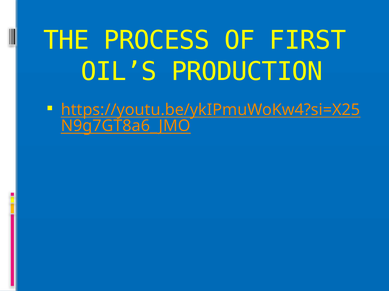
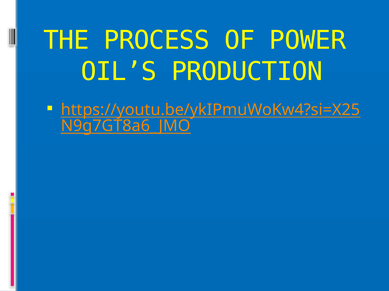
FIRST: FIRST -> POWER
